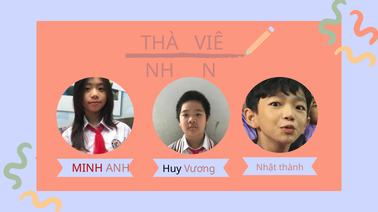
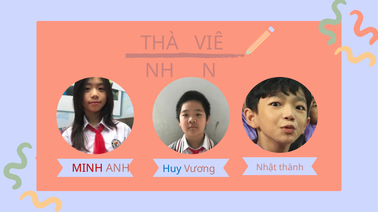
Huy colour: black -> blue
